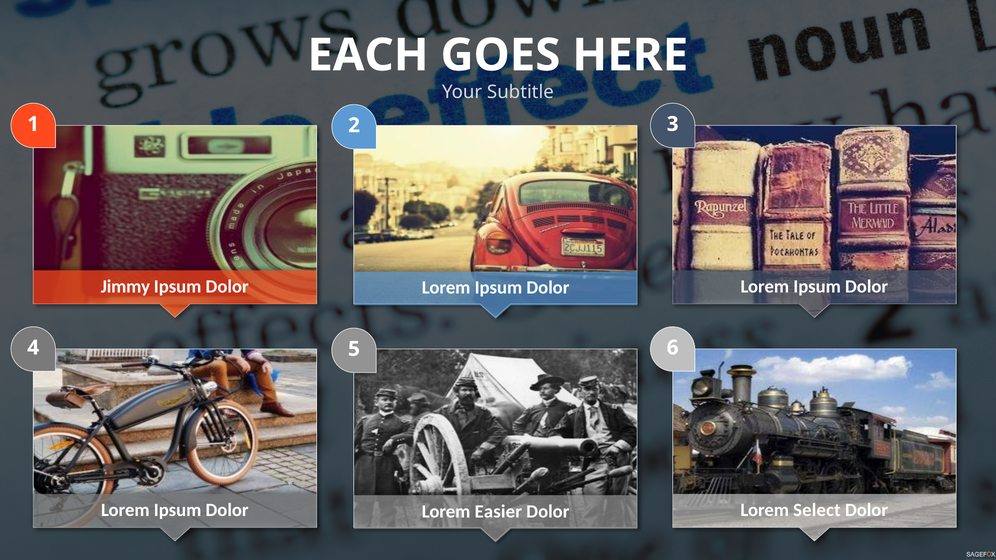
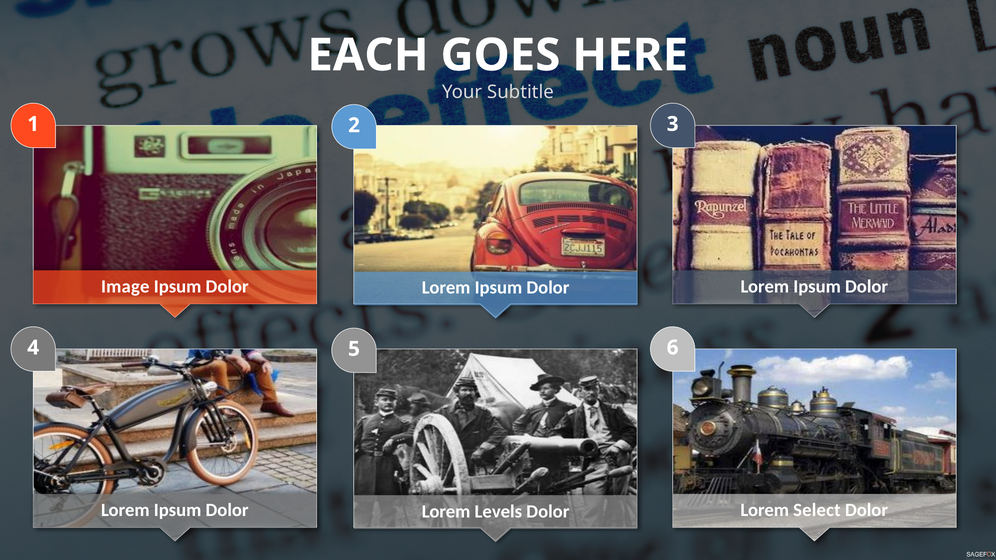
Jimmy: Jimmy -> Image
Easier: Easier -> Levels
